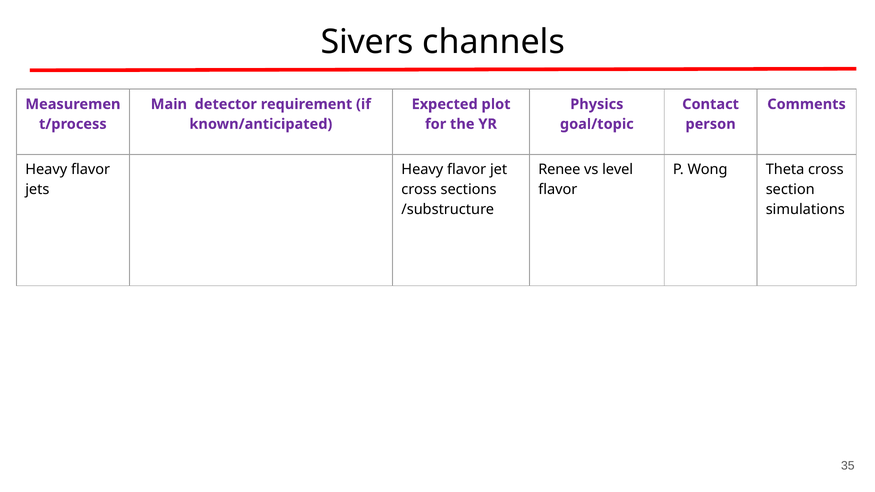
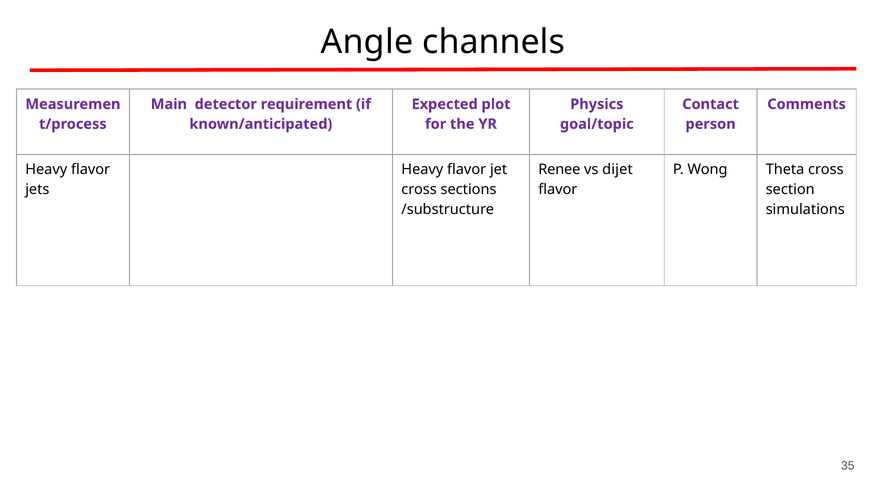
Sivers: Sivers -> Angle
level: level -> dijet
